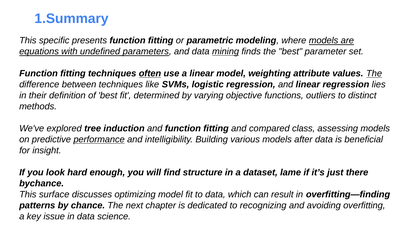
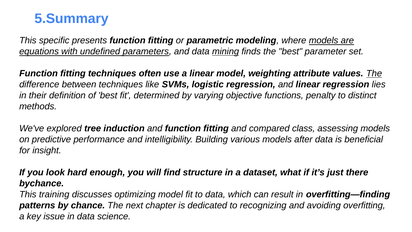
1.Summary: 1.Summary -> 5.Summary
often underline: present -> none
outliers: outliers -> penalty
performance underline: present -> none
lame: lame -> what
surface: surface -> training
